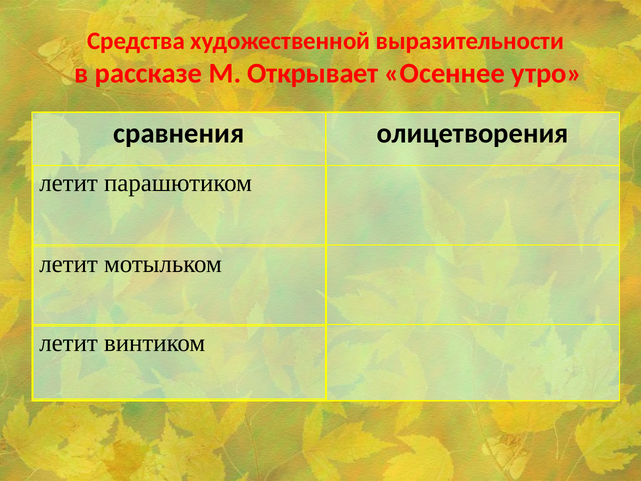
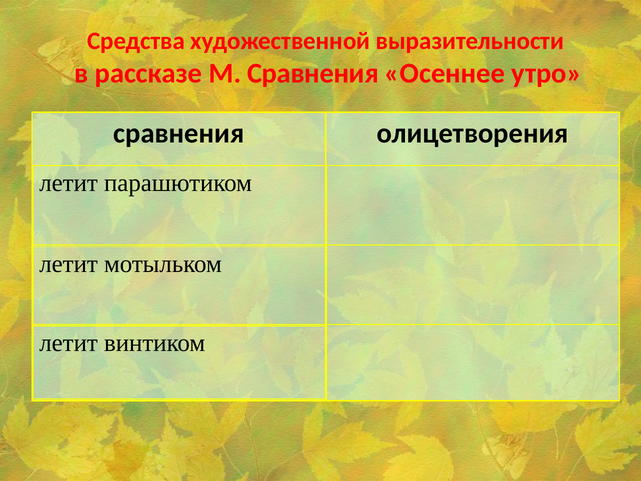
М Открывает: Открывает -> Сравнения
